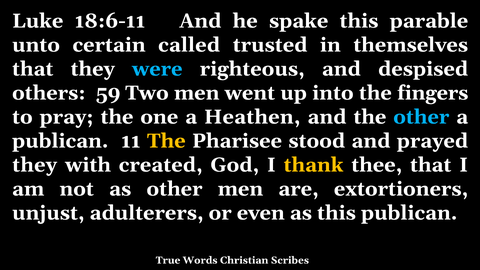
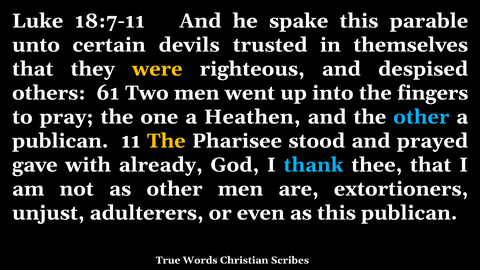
18:6-11: 18:6-11 -> 18:7-11
called: called -> devils
were colour: light blue -> yellow
59: 59 -> 61
they at (35, 165): they -> gave
created: created -> already
thank colour: yellow -> light blue
